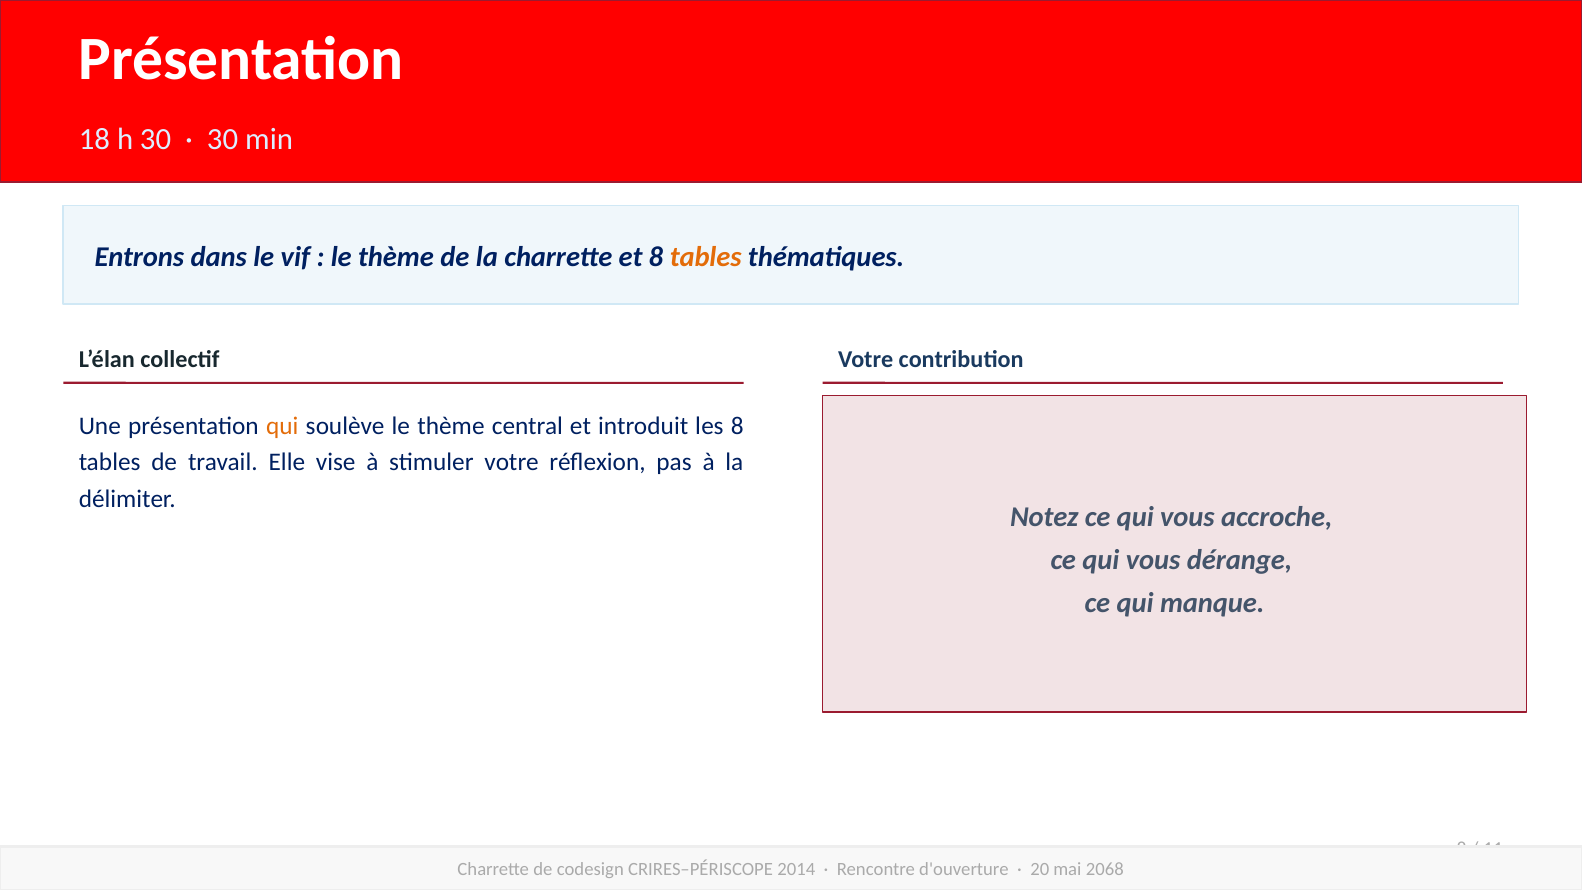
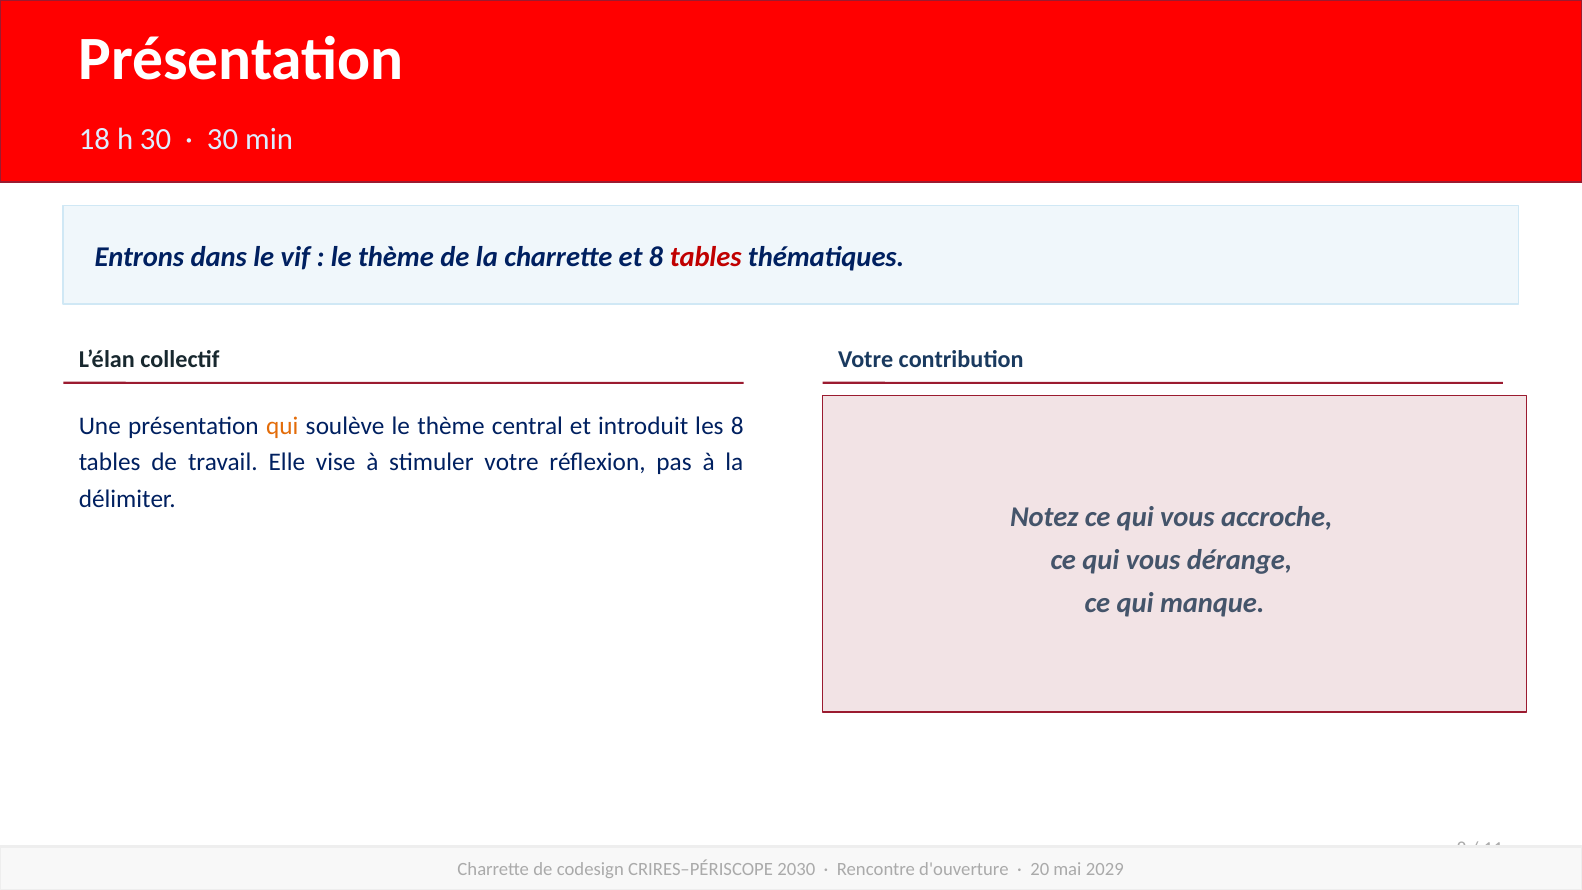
tables at (706, 257) colour: orange -> red
2014: 2014 -> 2030
2068: 2068 -> 2029
